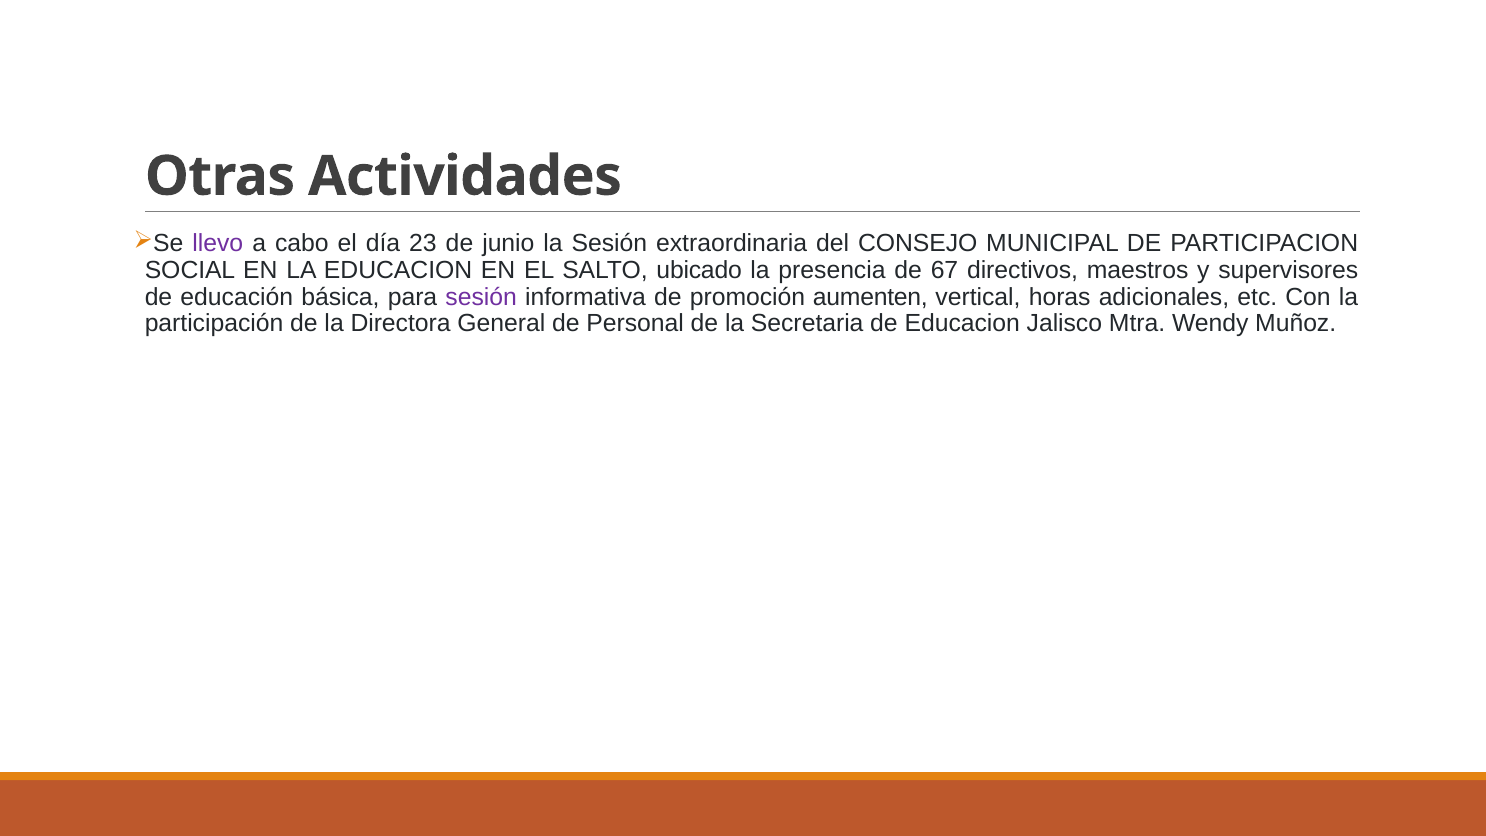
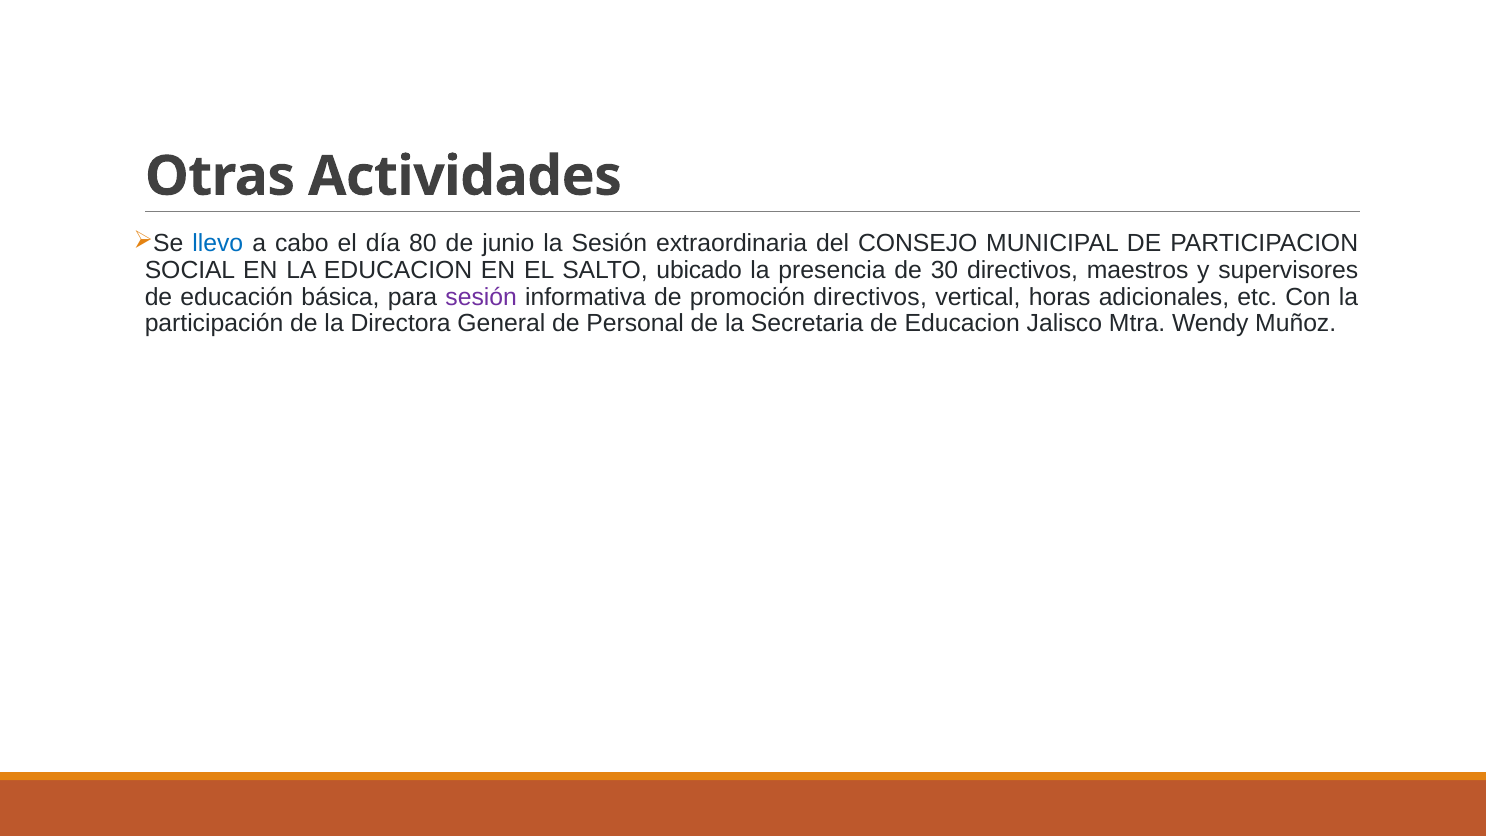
llevo colour: purple -> blue
23: 23 -> 80
67: 67 -> 30
promoción aumenten: aumenten -> directivos
